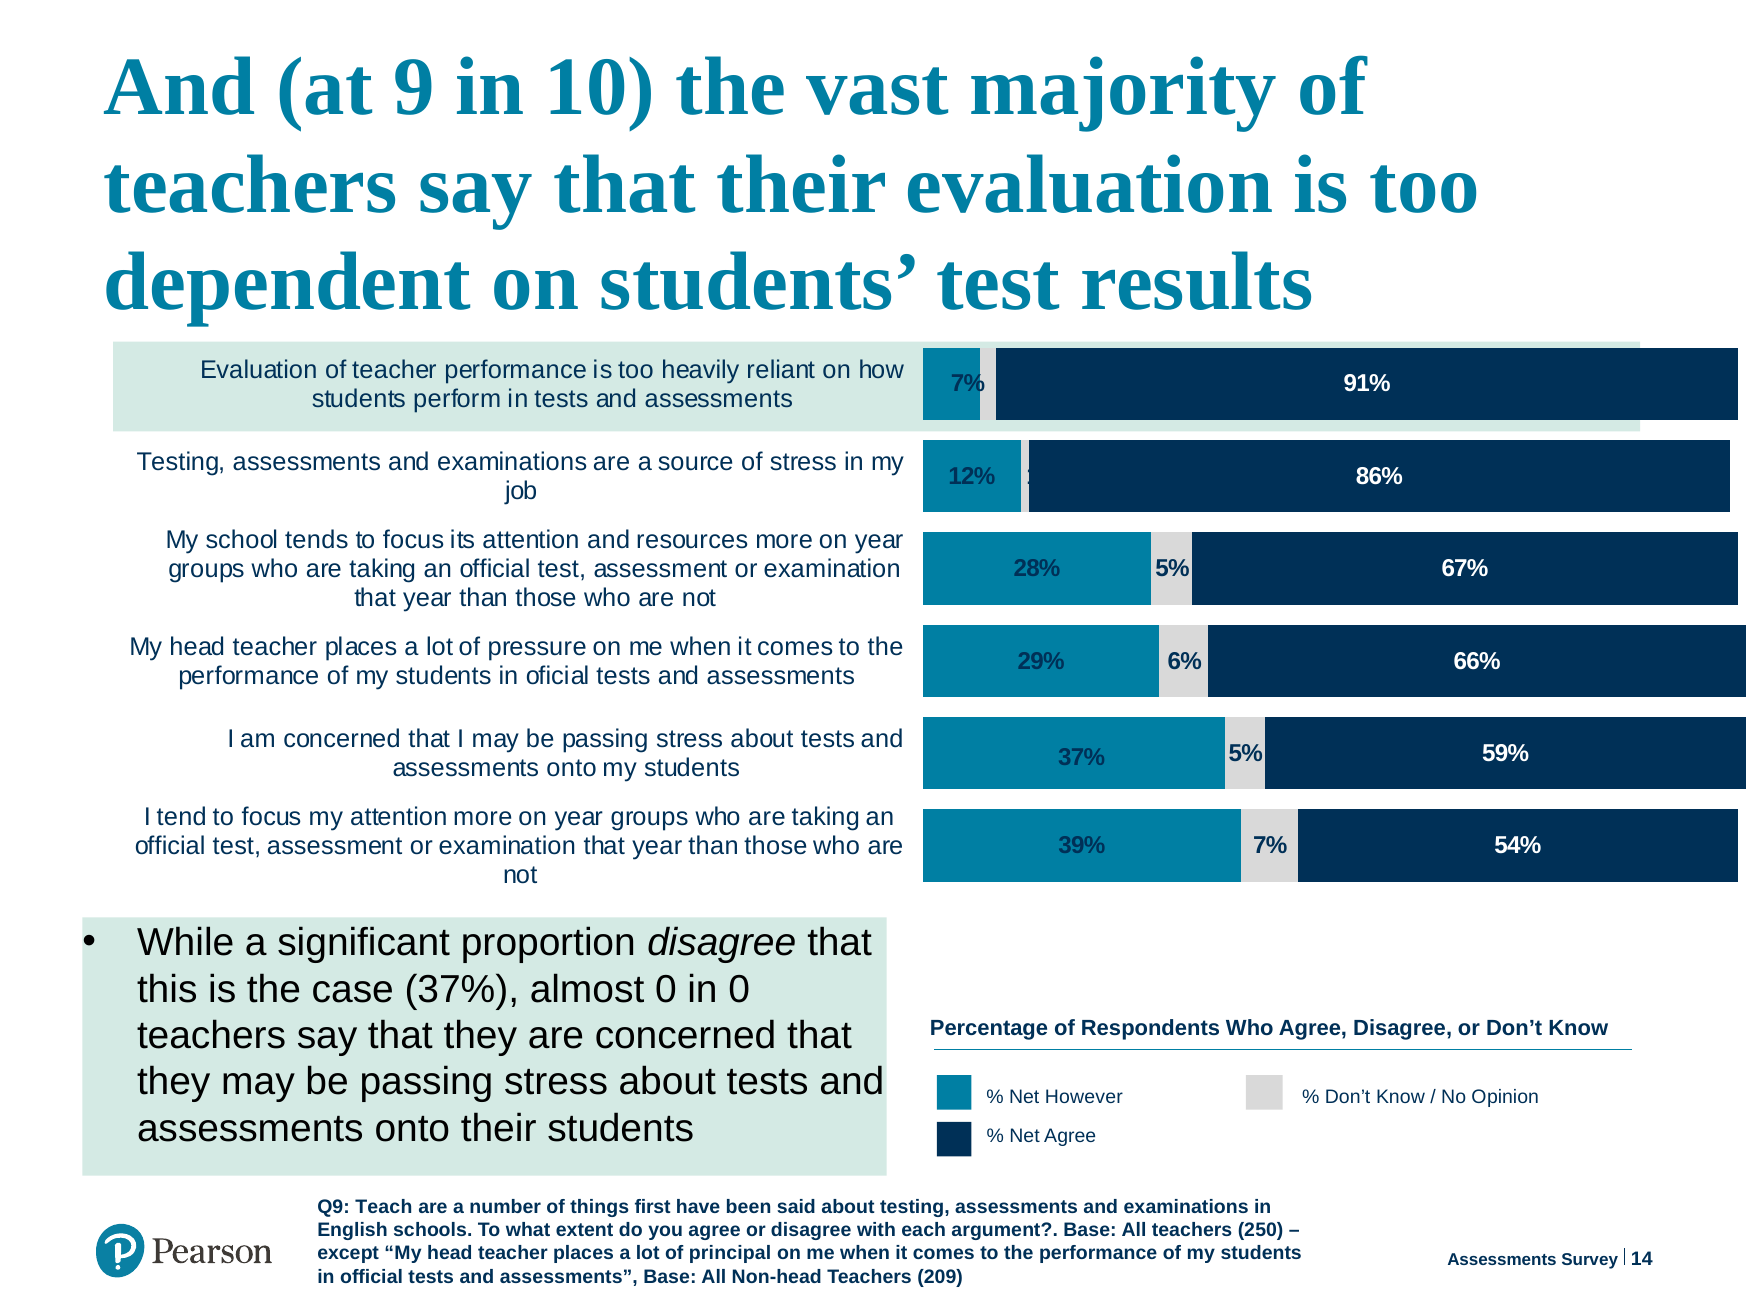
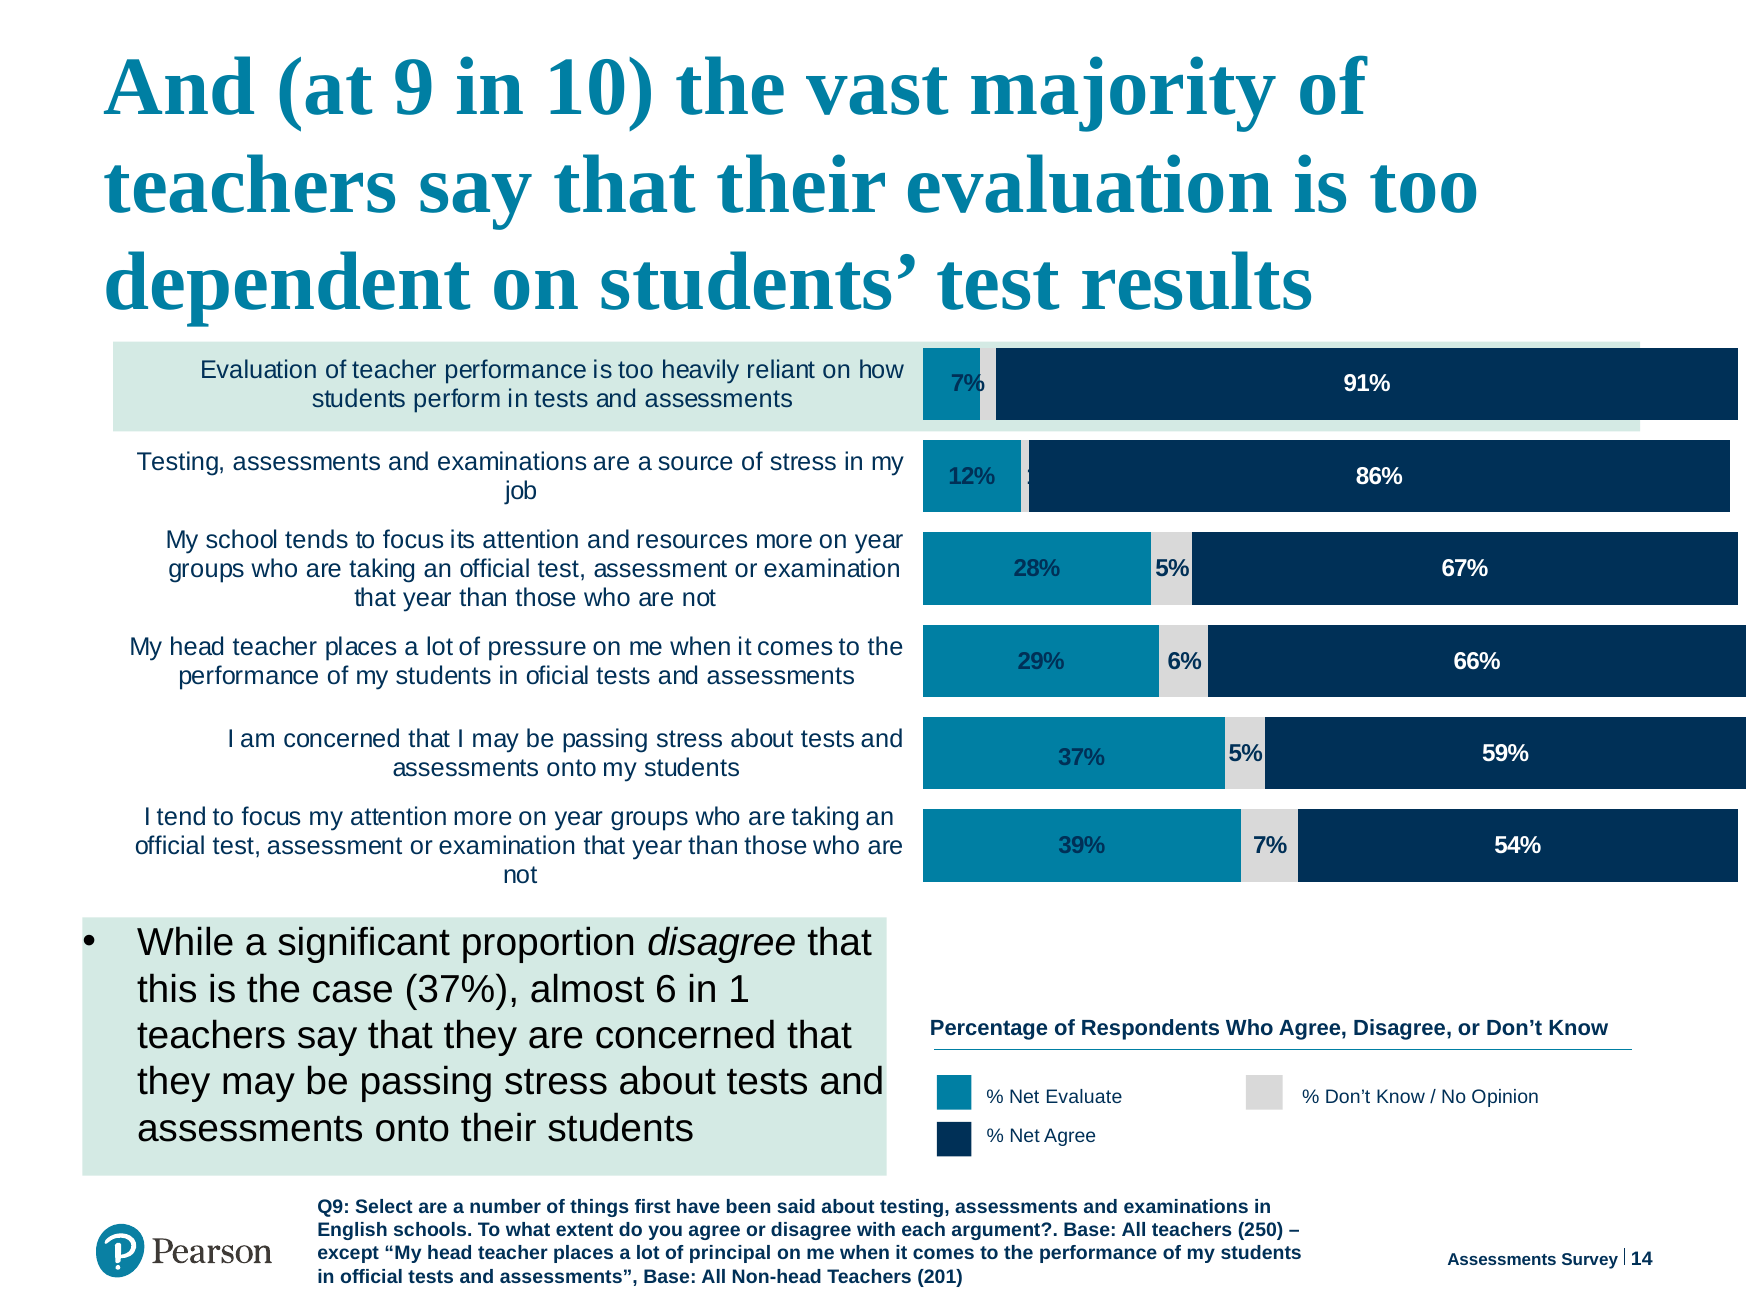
almost 0: 0 -> 6
in 0: 0 -> 1
However: However -> Evaluate
Teach: Teach -> Select
209: 209 -> 201
